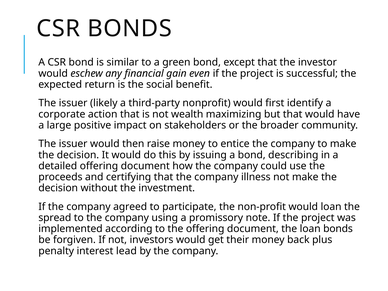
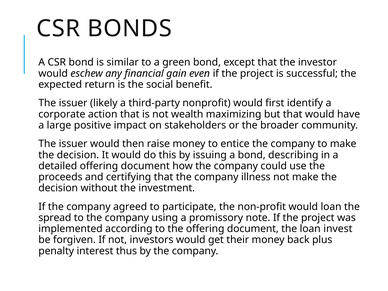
loan bonds: bonds -> invest
lead: lead -> thus
